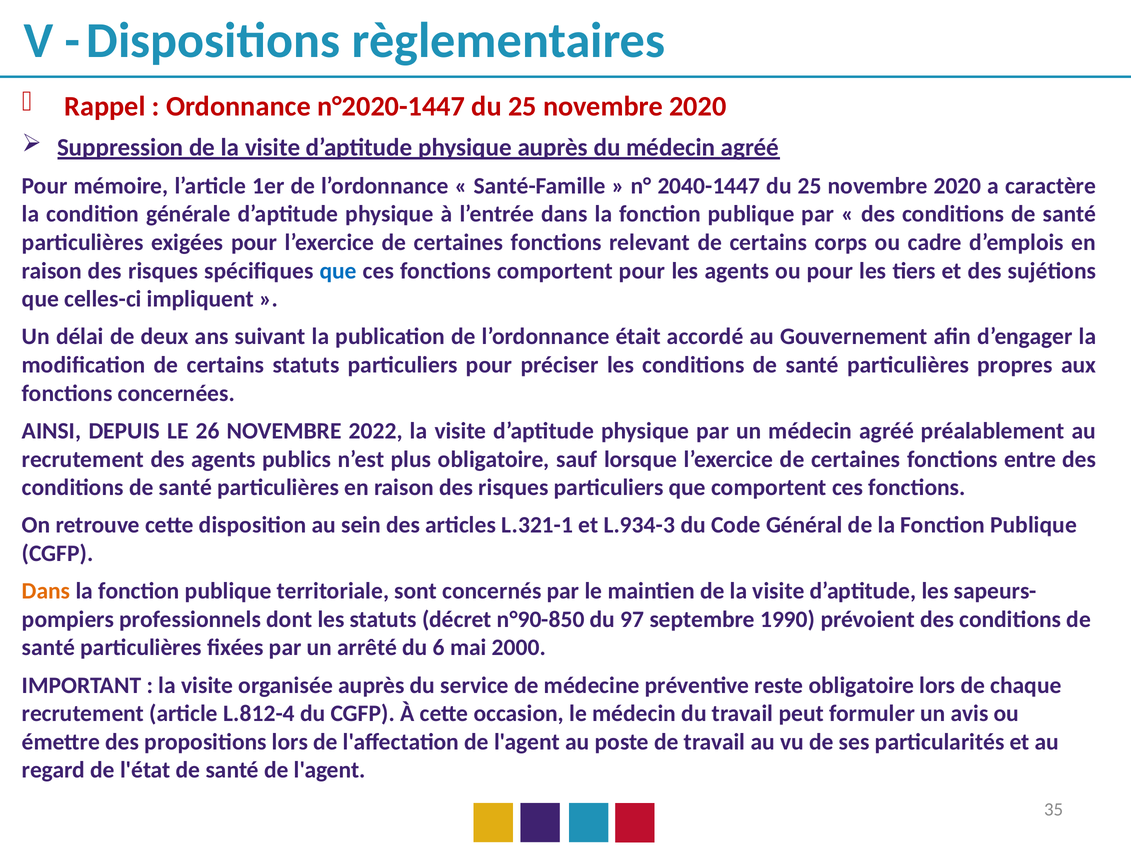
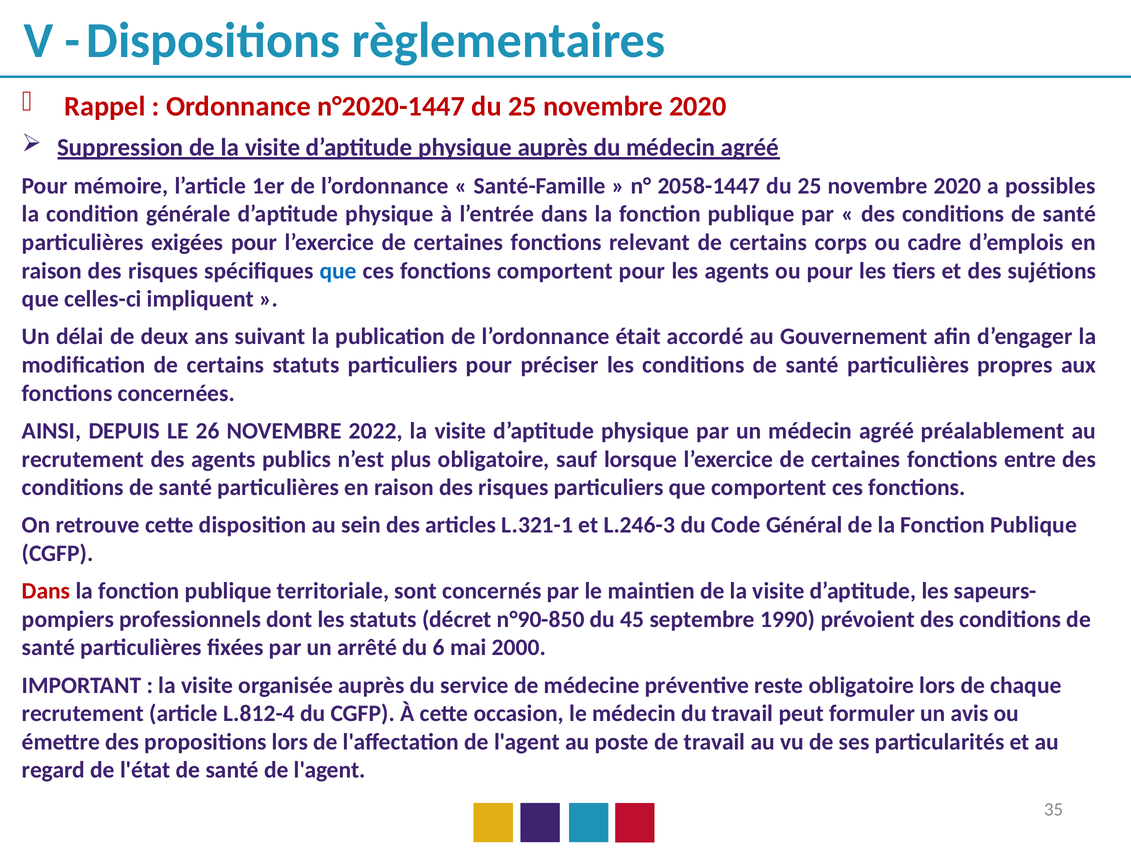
2040-1447: 2040-1447 -> 2058-1447
caractère: caractère -> possibles
L.934-3: L.934-3 -> L.246-3
Dans at (46, 591) colour: orange -> red
97: 97 -> 45
